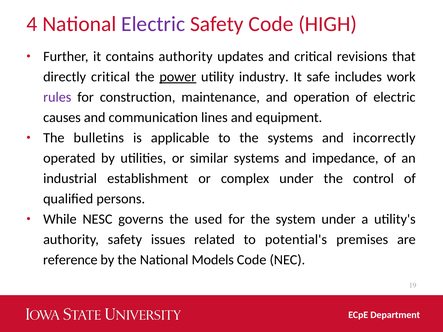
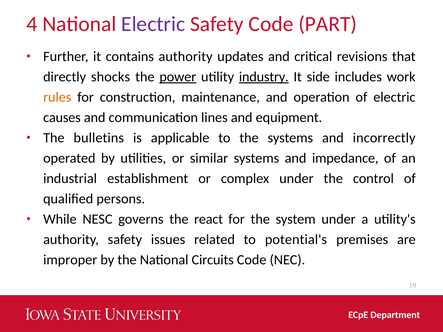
HIGH: HIGH -> PART
directly critical: critical -> shocks
industry underline: none -> present
safe: safe -> side
rules colour: purple -> orange
used: used -> react
reference: reference -> improper
Models: Models -> Circuits
